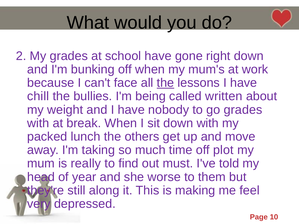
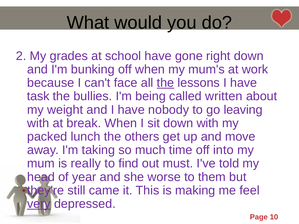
chill: chill -> task
go grades: grades -> leaving
plot: plot -> into
along: along -> came
very underline: none -> present
